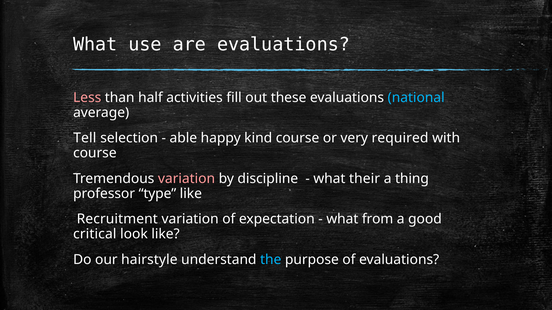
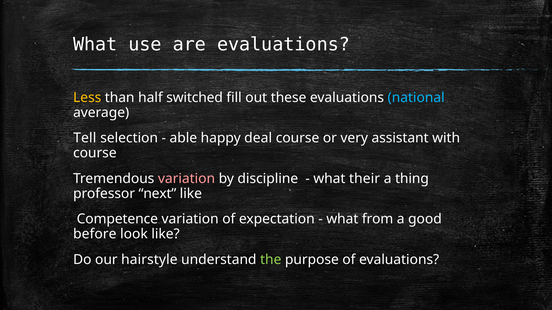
Less colour: pink -> yellow
activities: activities -> switched
kind: kind -> deal
required: required -> assistant
type: type -> next
Recruitment: Recruitment -> Competence
critical: critical -> before
the colour: light blue -> light green
